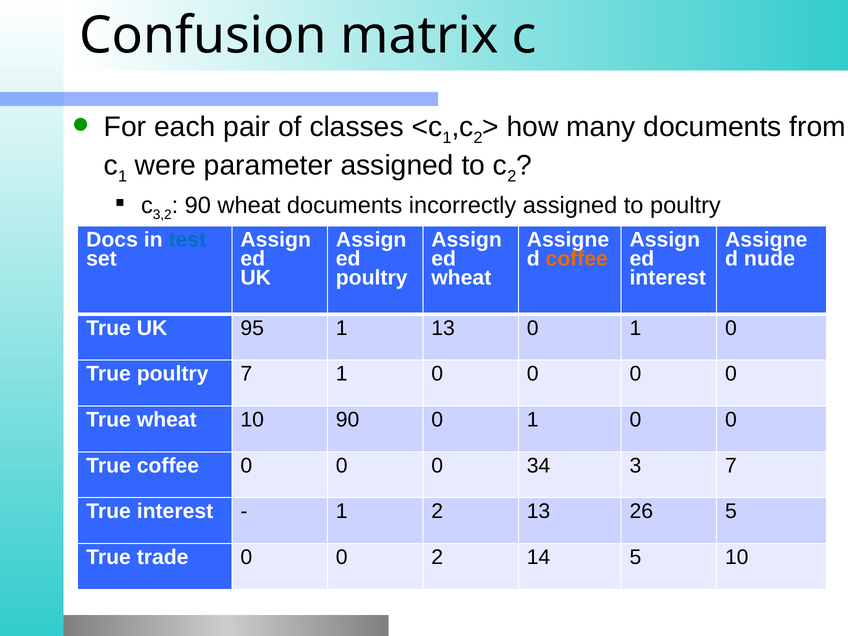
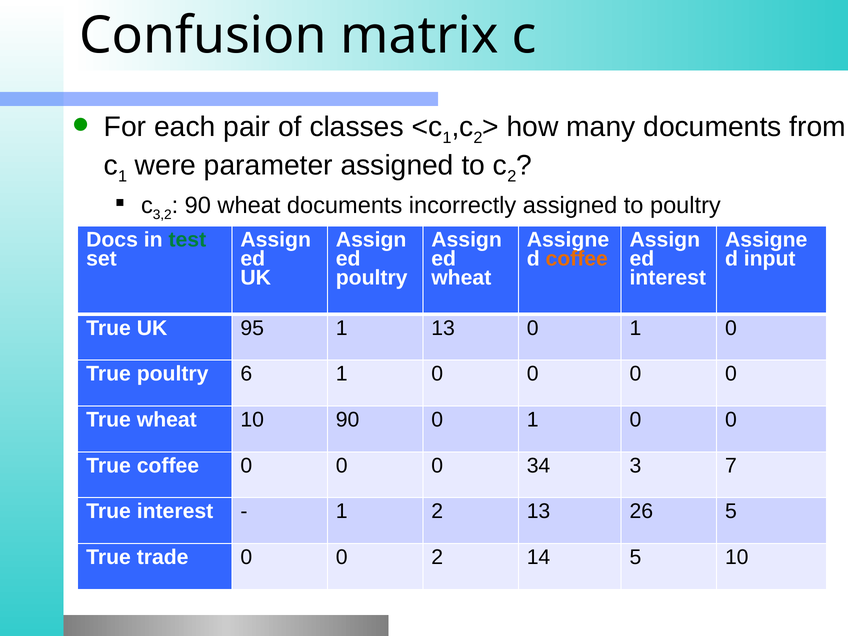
test colour: blue -> green
nude: nude -> input
poultry 7: 7 -> 6
